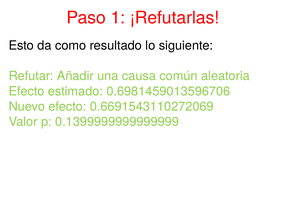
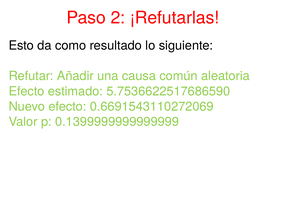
1: 1 -> 2
0.6981459013596706: 0.6981459013596706 -> 5.7536622517686590
